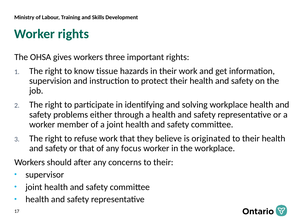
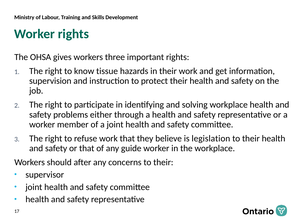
originated: originated -> legislation
focus: focus -> guide
